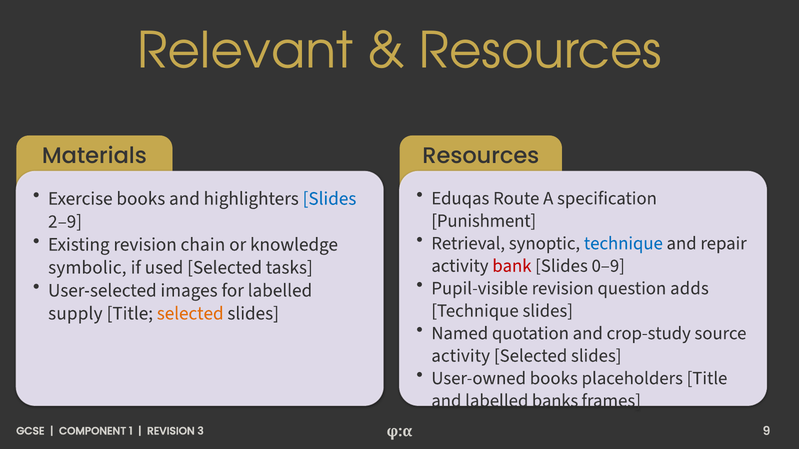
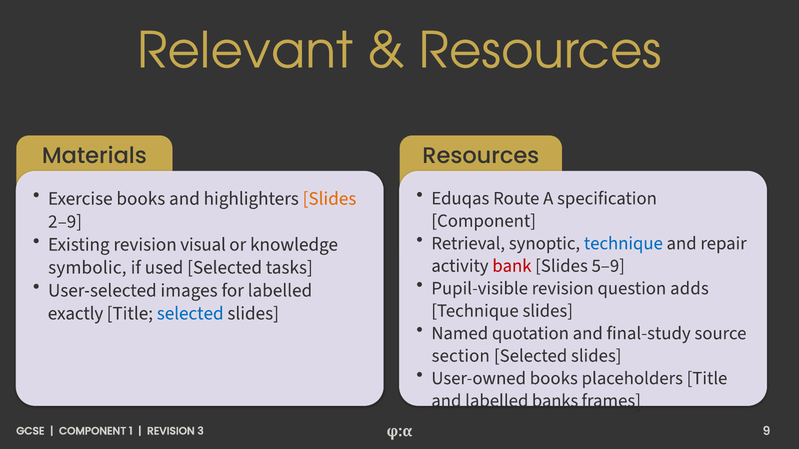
Slides at (329, 199) colour: blue -> orange
Punishment at (484, 221): Punishment -> Component
chain: chain -> visual
0–9: 0–9 -> 5–9
supply: supply -> exactly
selected at (190, 313) colour: orange -> blue
crop-study: crop-study -> final-study
activity at (461, 356): activity -> section
